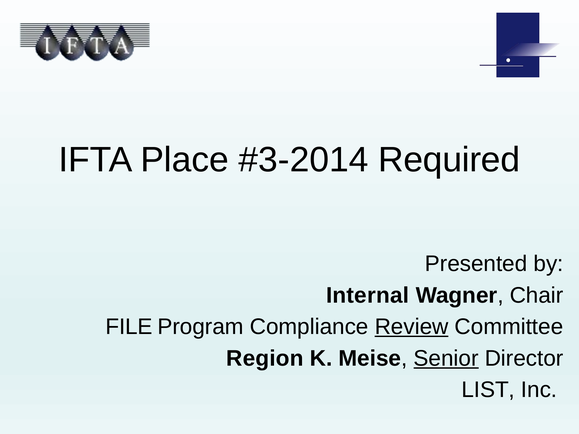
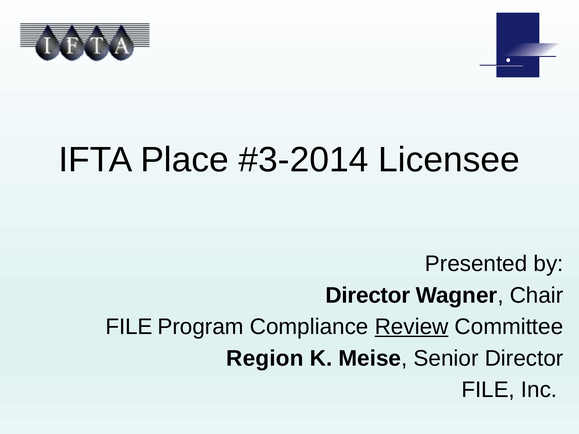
Required: Required -> Licensee
Internal at (368, 295): Internal -> Director
Senior underline: present -> none
LIST at (488, 390): LIST -> FILE
